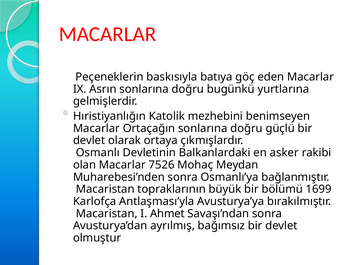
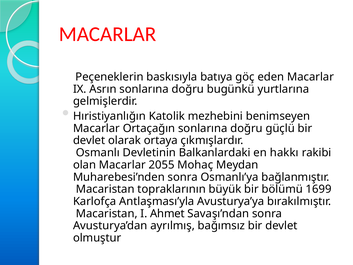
asker: asker -> hakkı
7526: 7526 -> 2055
